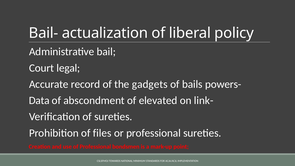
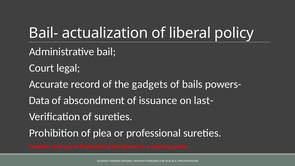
elevated: elevated -> issuance
link-: link- -> last-
files: files -> plea
